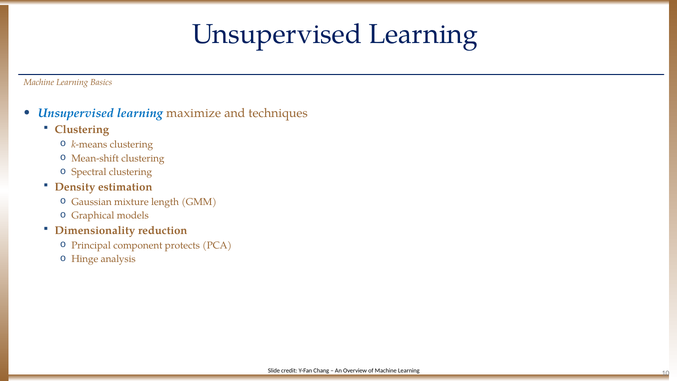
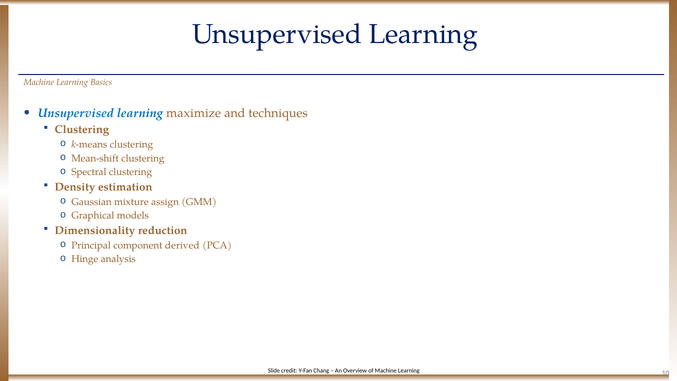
length: length -> assign
protects: protects -> derived
